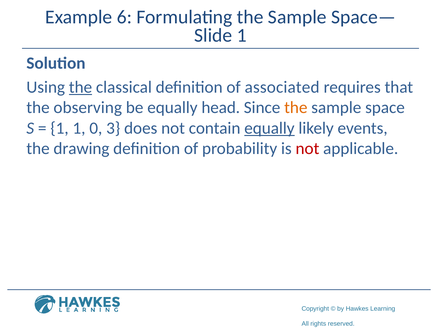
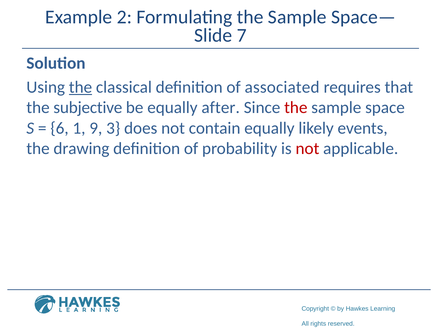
6: 6 -> 2
1 at (242, 36): 1 -> 7
observing: observing -> subjective
head: head -> after
the at (296, 108) colour: orange -> red
1 at (60, 128): 1 -> 6
0: 0 -> 9
equally at (269, 128) underline: present -> none
